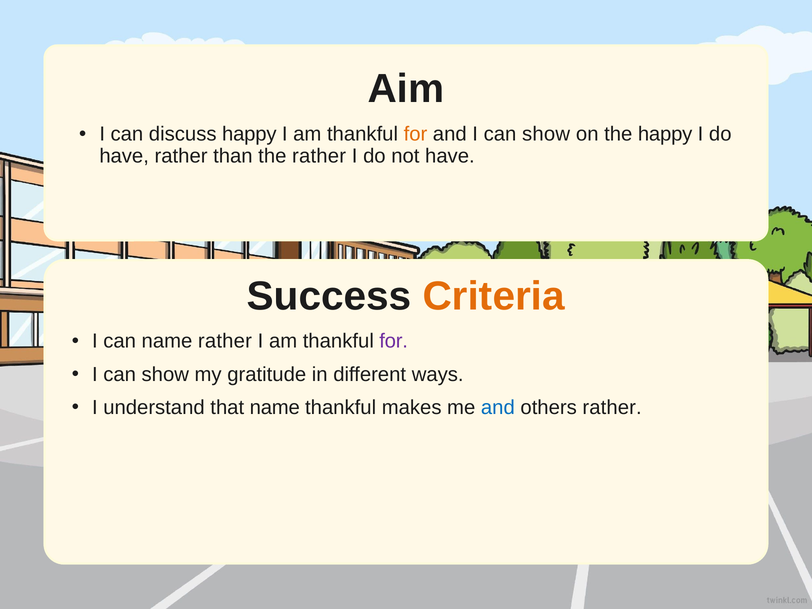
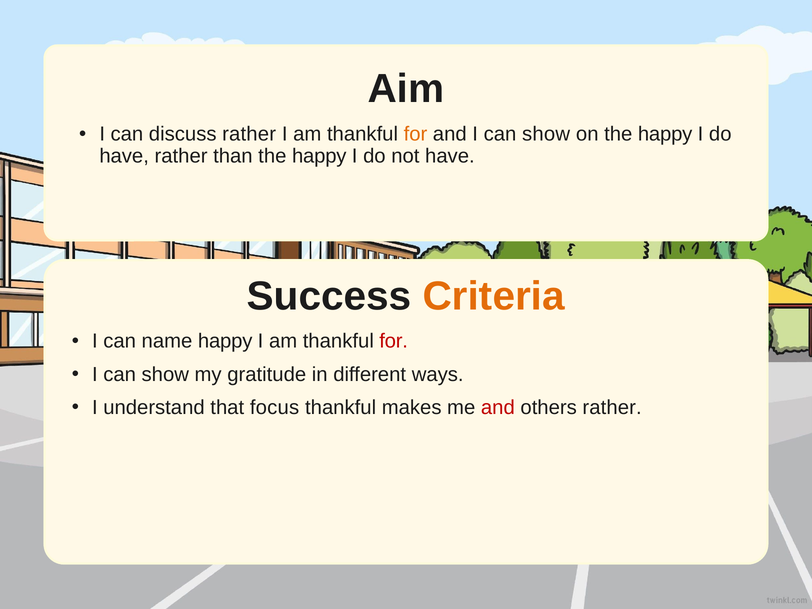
discuss happy: happy -> rather
than the rather: rather -> happy
name rather: rather -> happy
for at (394, 341) colour: purple -> red
that name: name -> focus
and at (498, 408) colour: blue -> red
